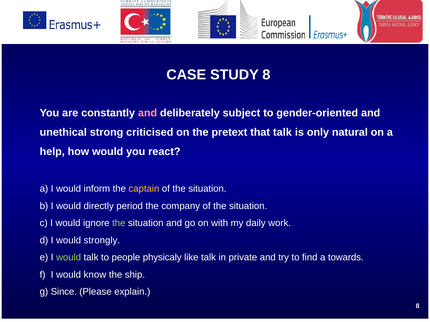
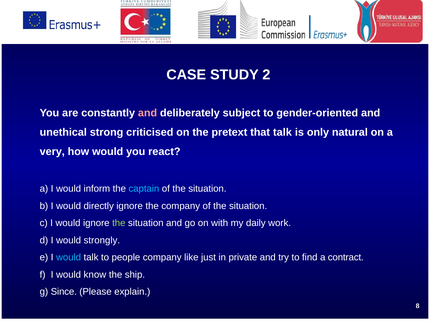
STUDY 8: 8 -> 2
help: help -> very
captain colour: yellow -> light blue
directly period: period -> ignore
would at (69, 258) colour: light green -> light blue
people physicaly: physicaly -> company
like talk: talk -> just
towards: towards -> contract
